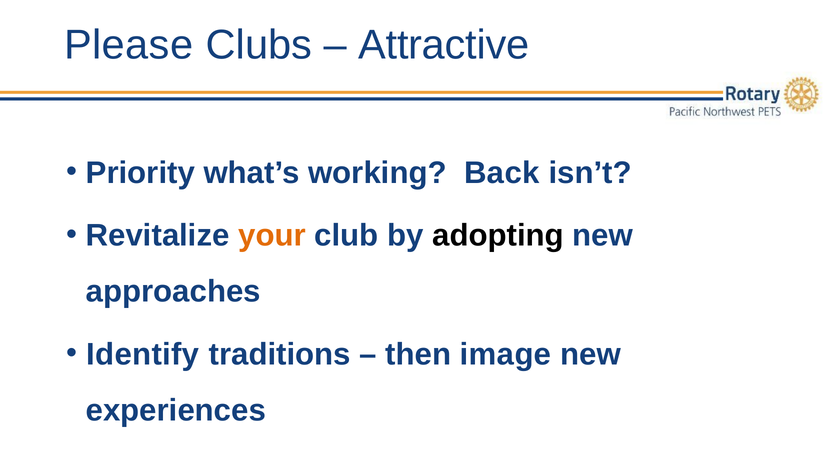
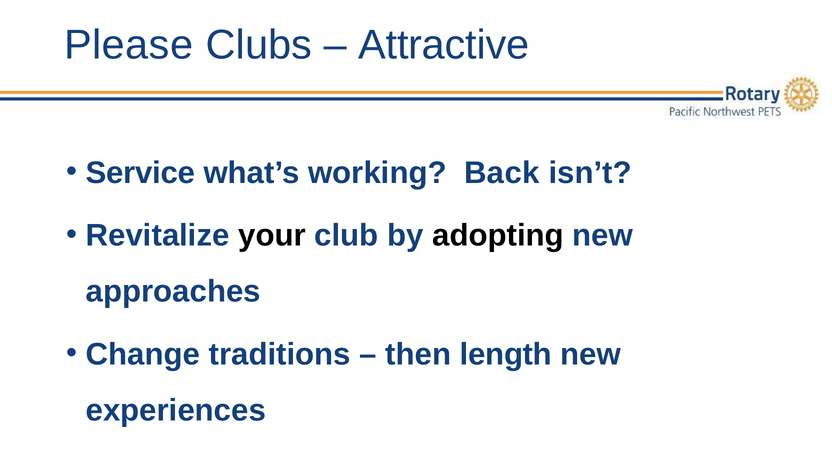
Priority: Priority -> Service
your colour: orange -> black
Identify: Identify -> Change
image: image -> length
